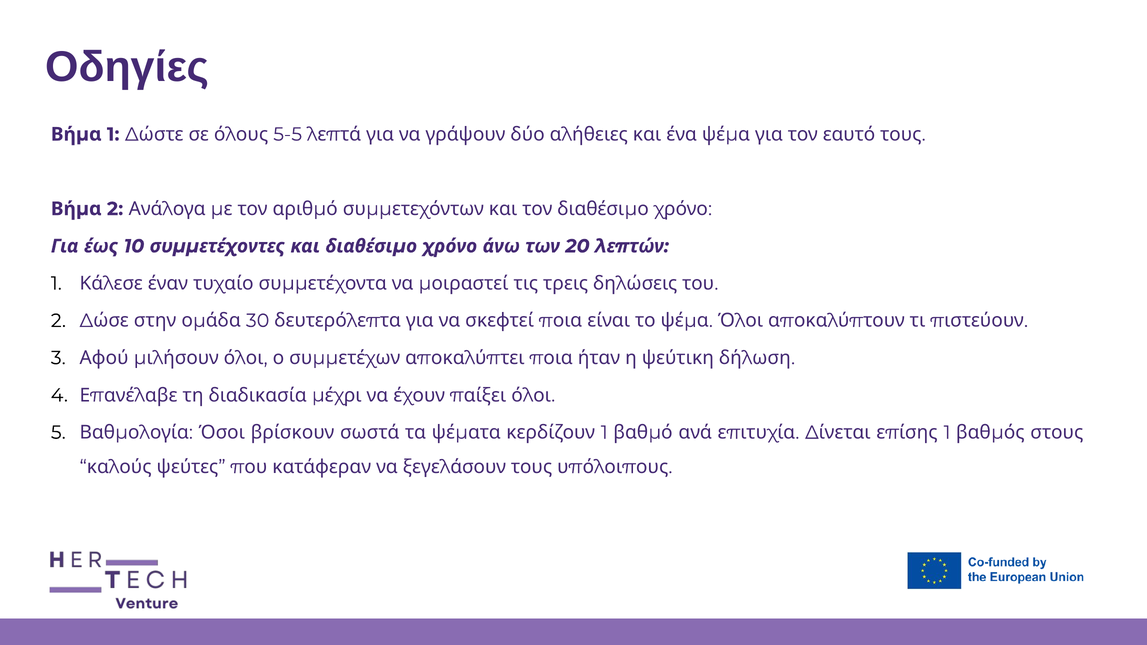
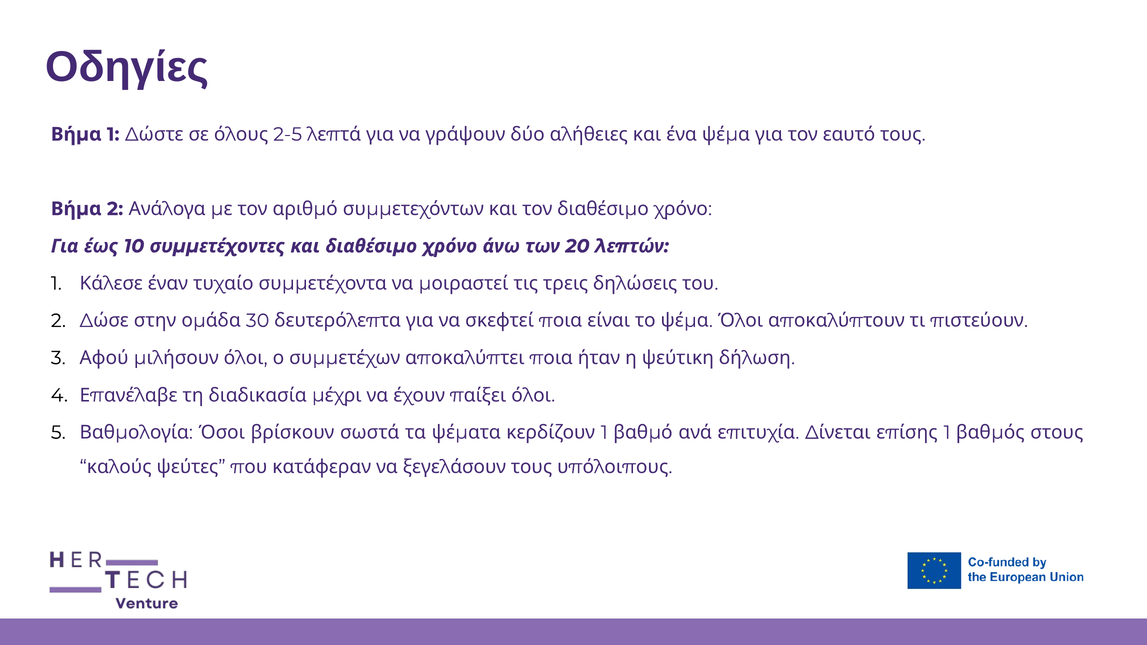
5-5: 5-5 -> 2-5
